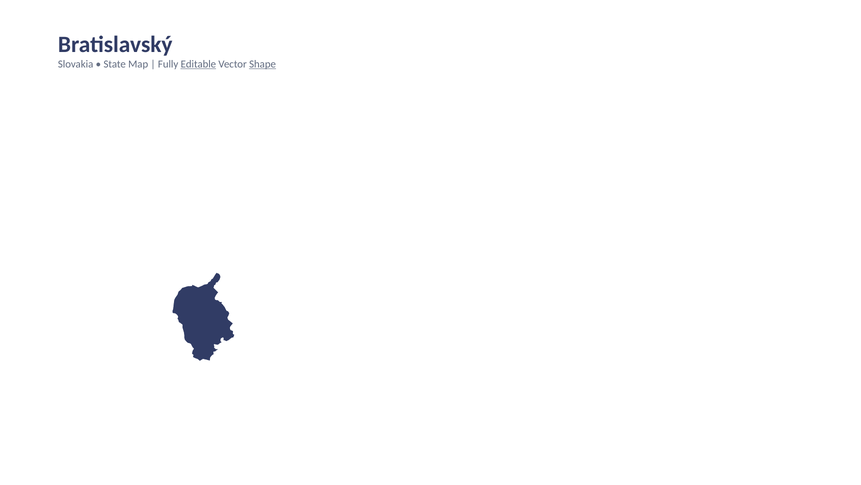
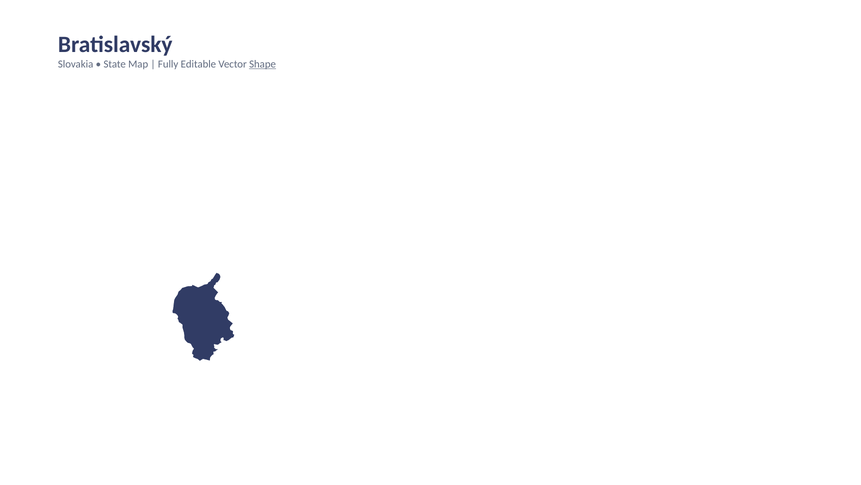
Editable underline: present -> none
